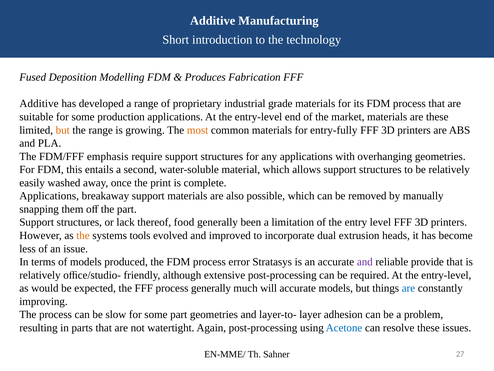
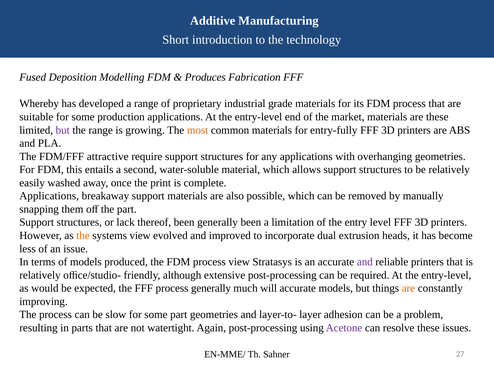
Additive at (39, 104): Additive -> Whereby
but at (63, 130) colour: orange -> purple
emphasis: emphasis -> attractive
thereof food: food -> been
systems tools: tools -> view
process error: error -> view
reliable provide: provide -> printers
are at (408, 288) colour: blue -> orange
Acetone colour: blue -> purple
